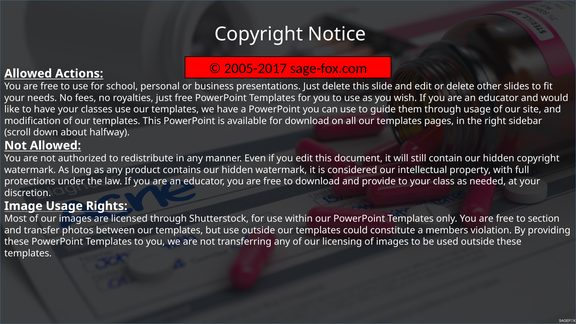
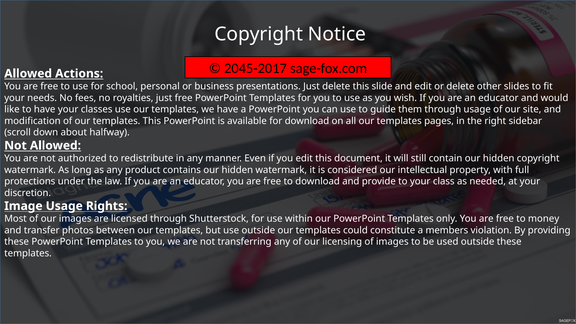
2005-2017: 2005-2017 -> 2045-2017
section: section -> money
